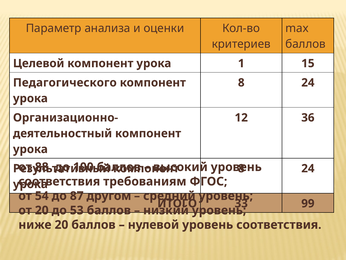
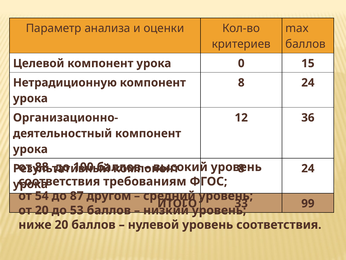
1: 1 -> 0
Педагогического: Педагогического -> Нетрадиционную
